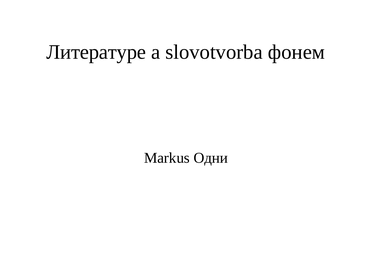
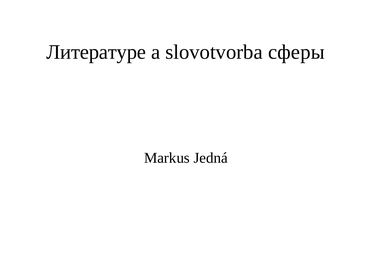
фонем: фонем -> сферы
Одни: Одни -> Jedná
